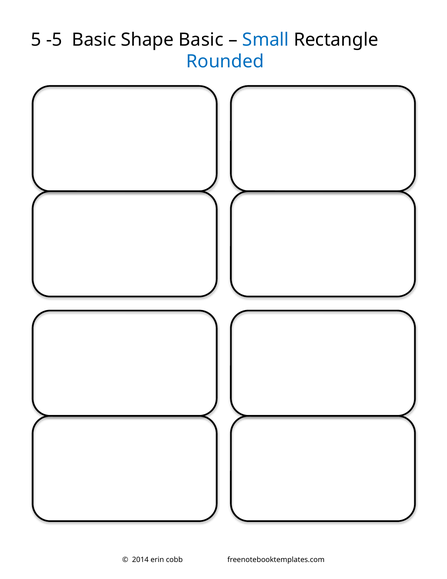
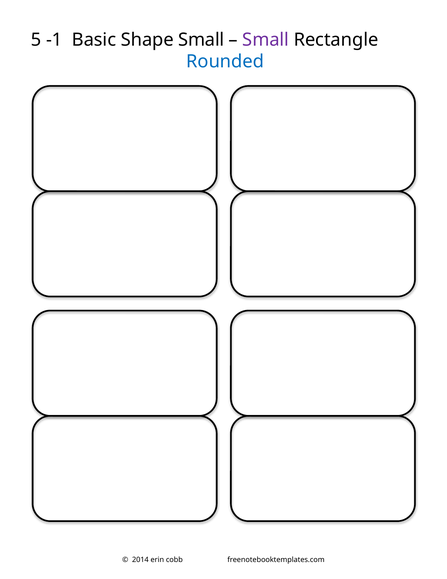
-5: -5 -> -1
Shape Basic: Basic -> Small
Small at (266, 40) colour: blue -> purple
